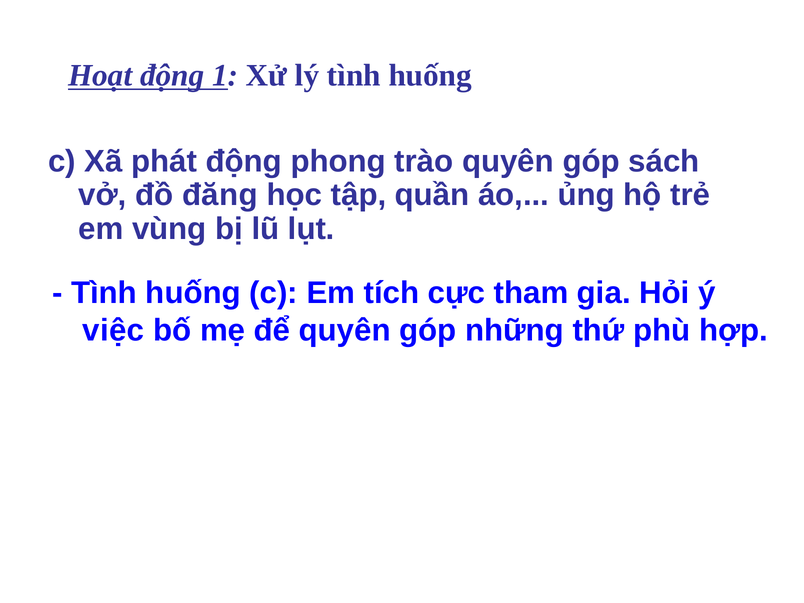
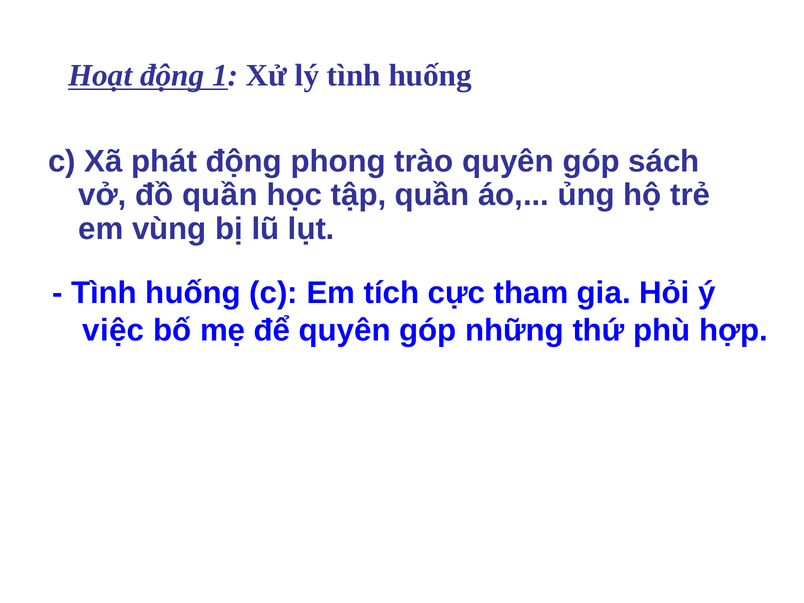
đồ đăng: đăng -> quần
